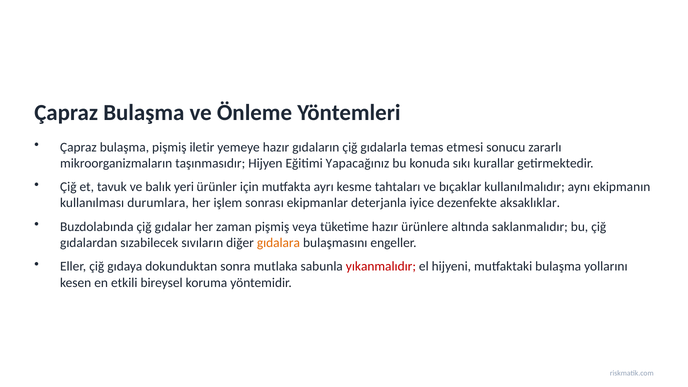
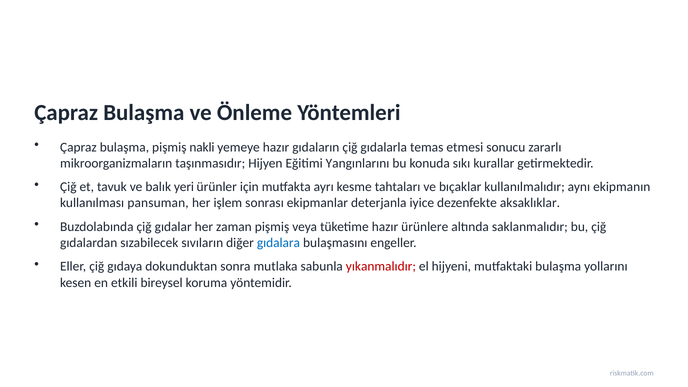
iletir: iletir -> nakli
Yapacağınız: Yapacağınız -> Yangınlarını
durumlara: durumlara -> pansuman
gıdalara colour: orange -> blue
